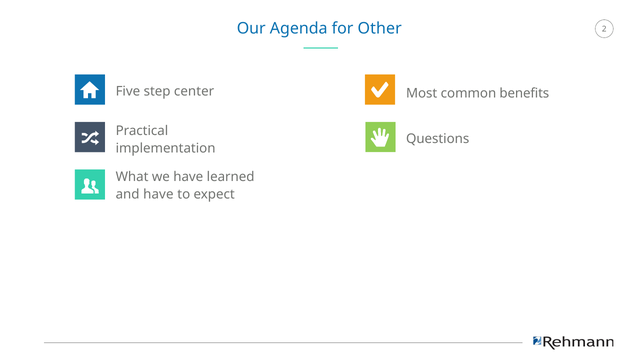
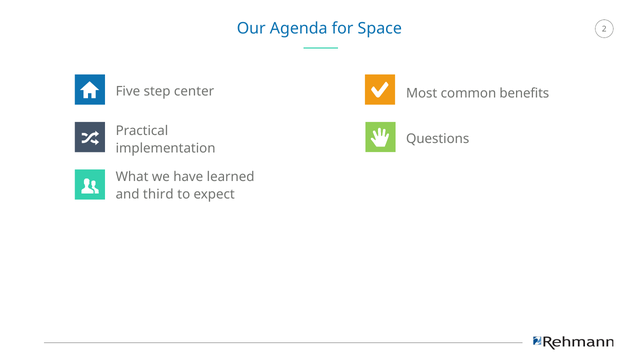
Other: Other -> Space
and have: have -> third
